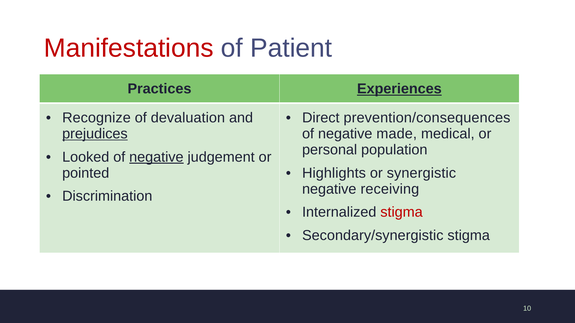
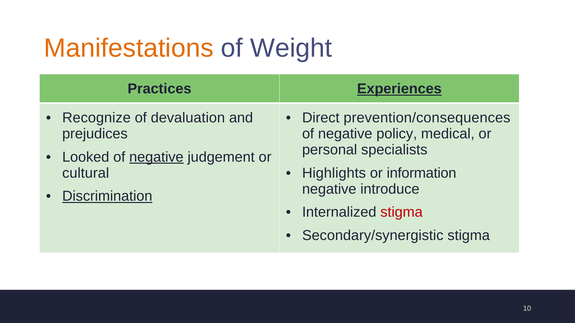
Manifestations colour: red -> orange
Patient: Patient -> Weight
prejudices underline: present -> none
made: made -> policy
population: population -> specialists
synergistic: synergistic -> information
pointed: pointed -> cultural
receiving: receiving -> introduce
Discrimination underline: none -> present
